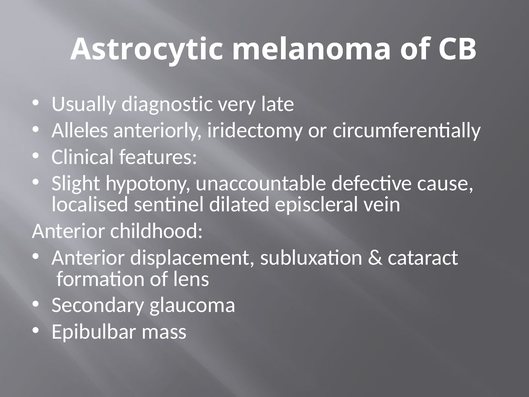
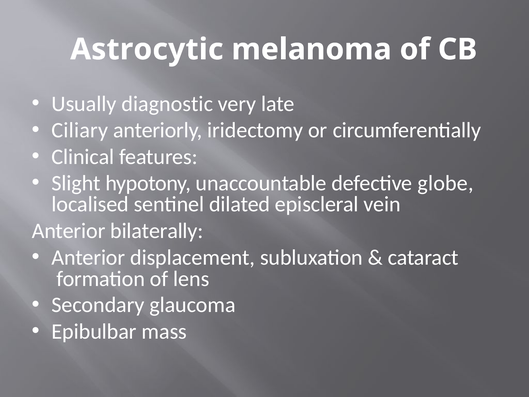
Alleles: Alleles -> Ciliary
cause: cause -> globe
childhood: childhood -> bilaterally
